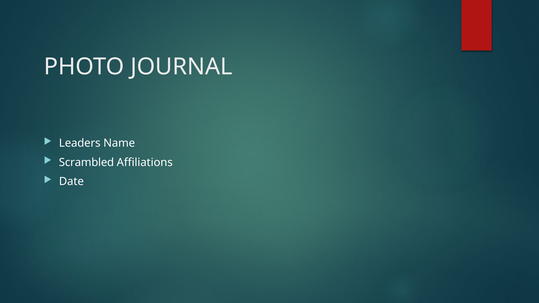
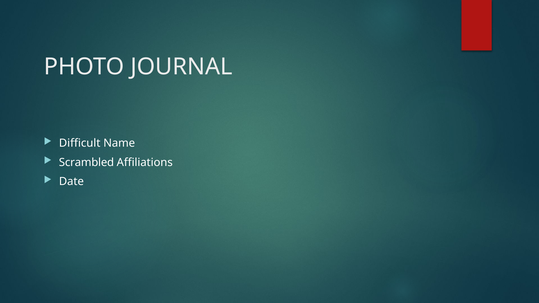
Leaders: Leaders -> Difficult
